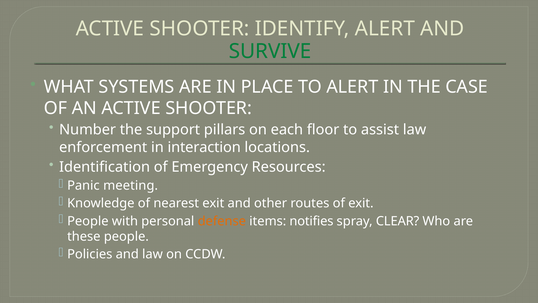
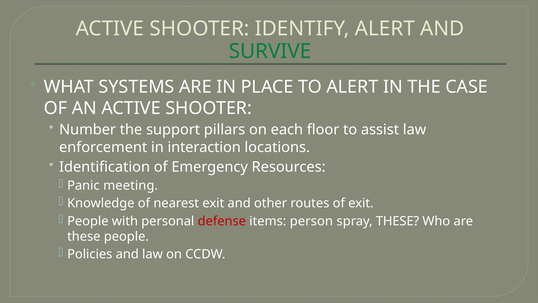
defense colour: orange -> red
notifies: notifies -> person
spray CLEAR: CLEAR -> THESE
